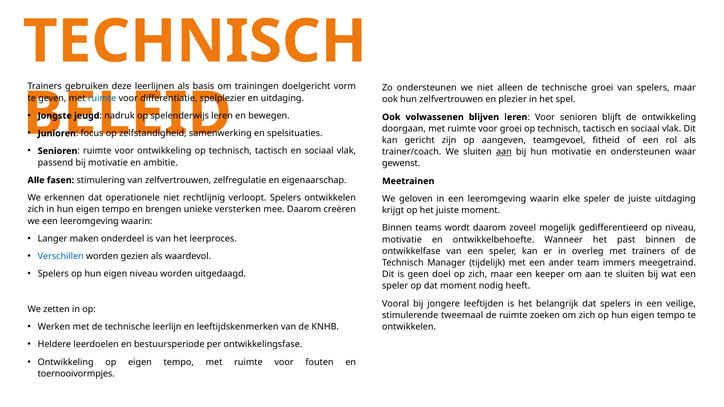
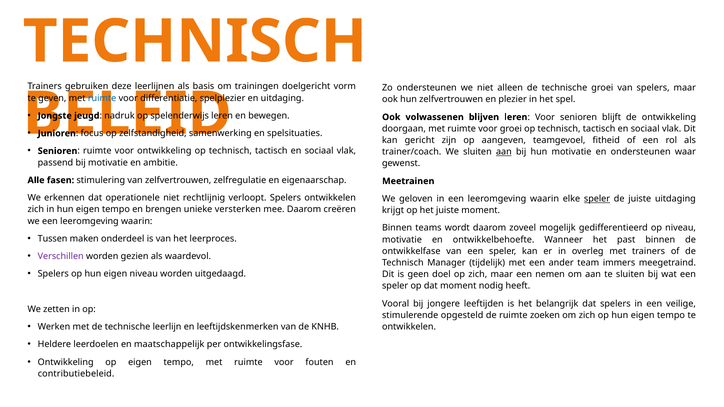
speler at (597, 199) underline: none -> present
Langer: Langer -> Tussen
Verschillen colour: blue -> purple
keeper: keeper -> nemen
tweemaal: tweemaal -> opgesteld
bestuursperiode: bestuursperiode -> maatschappelijk
toernooivormpjes: toernooivormpjes -> contributiebeleid
